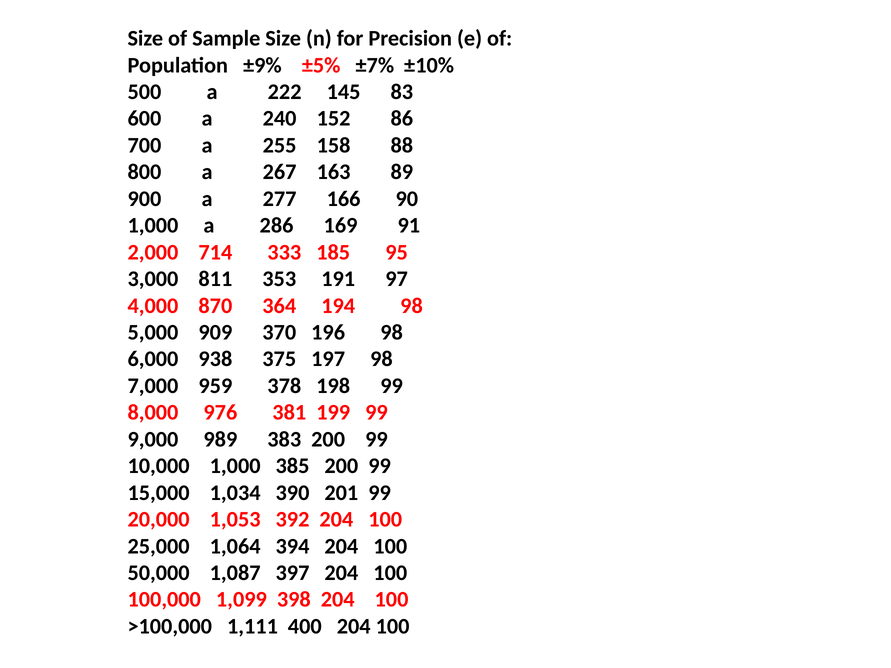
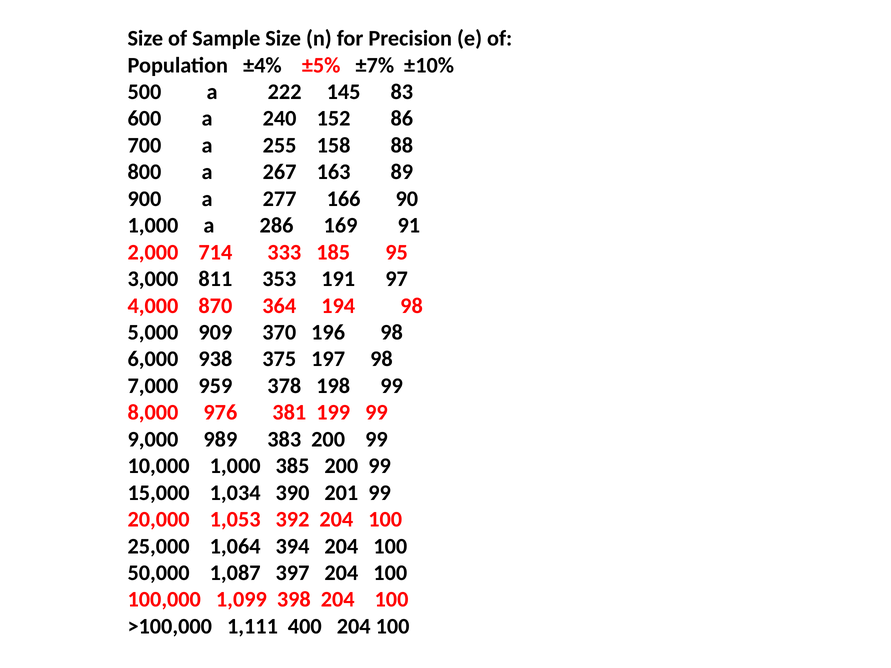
±9%: ±9% -> ±4%
